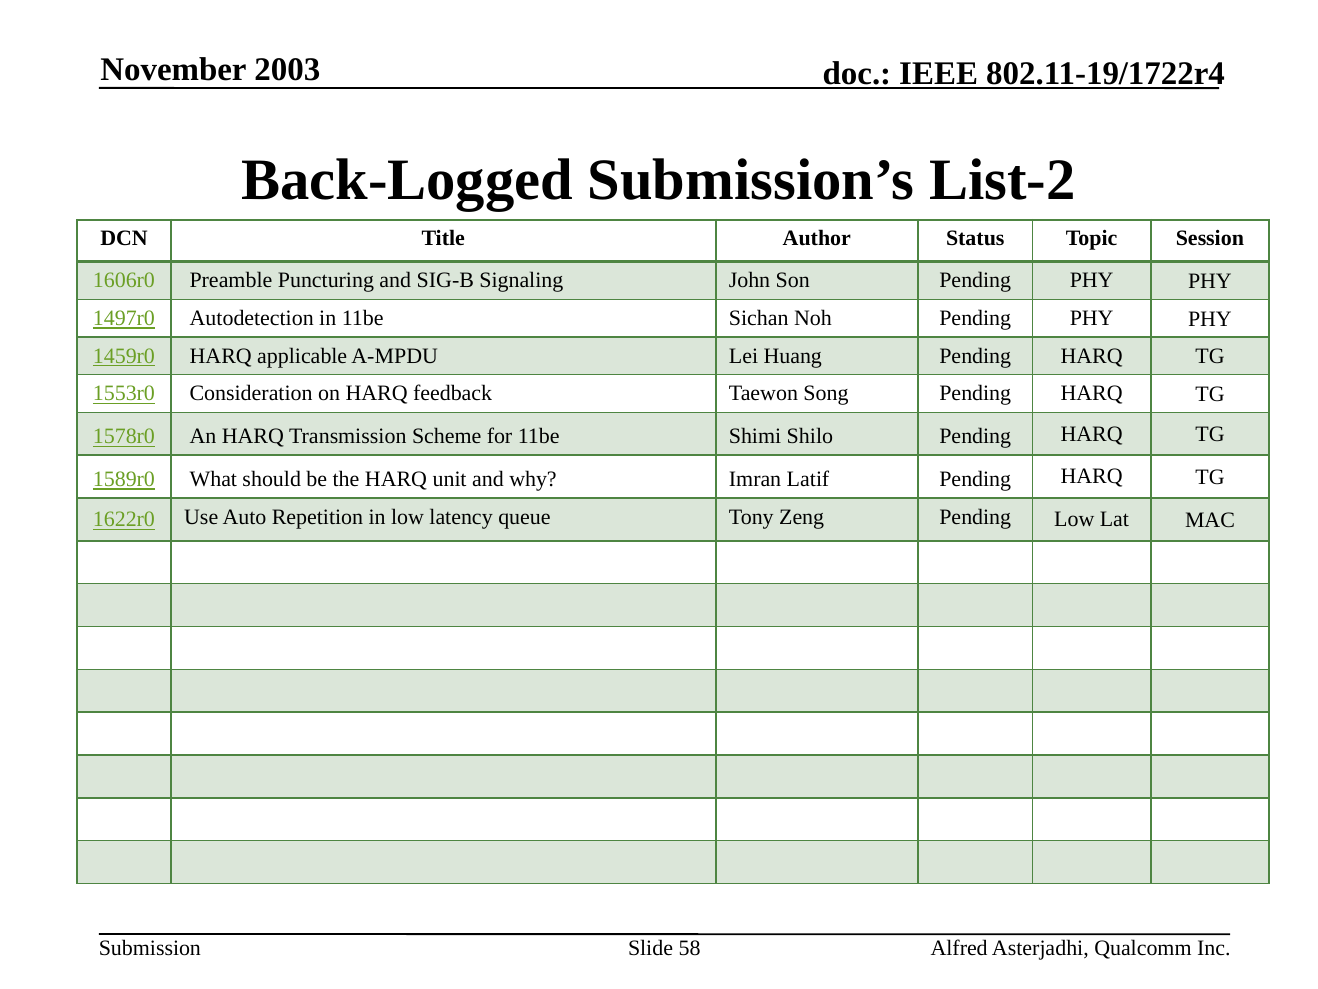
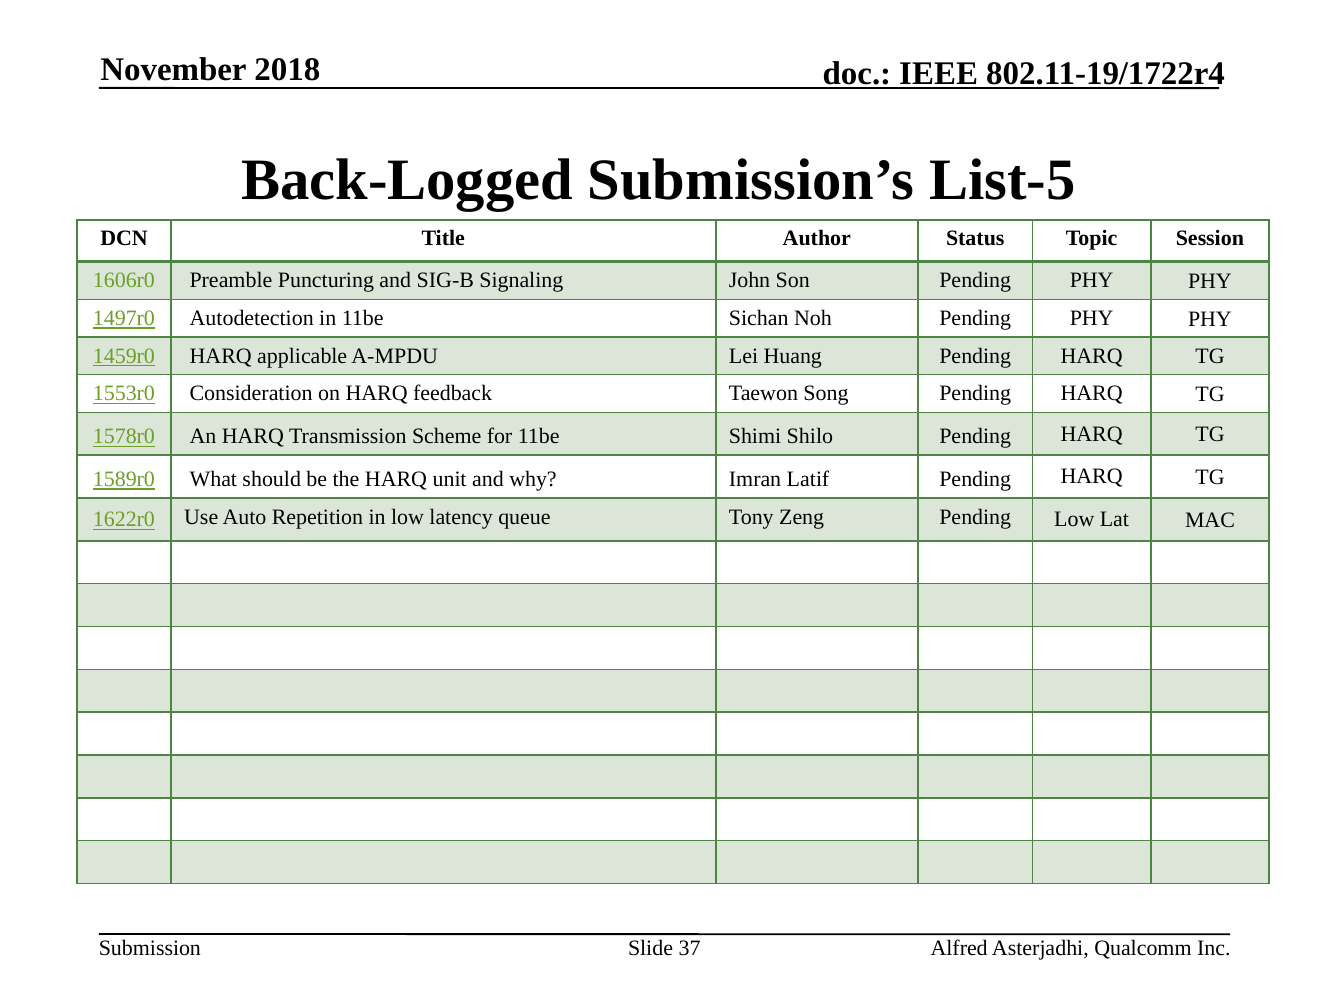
2003: 2003 -> 2018
List-2: List-2 -> List-5
58: 58 -> 37
